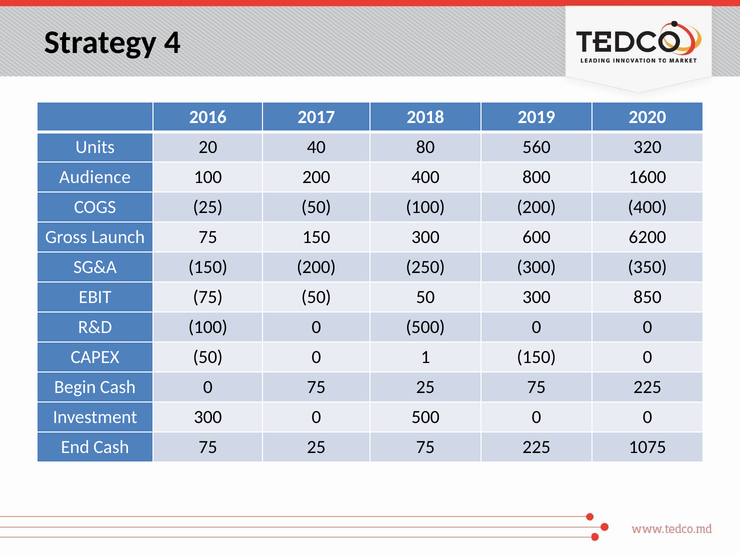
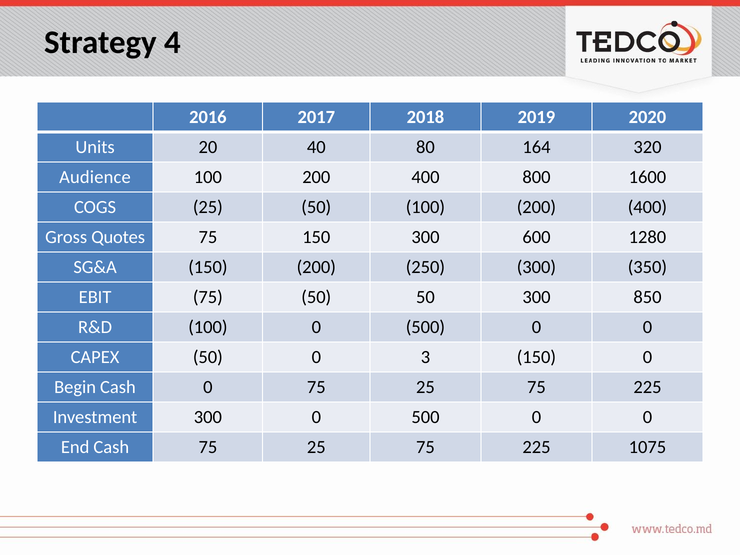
560: 560 -> 164
Launch: Launch -> Quotes
6200: 6200 -> 1280
1: 1 -> 3
